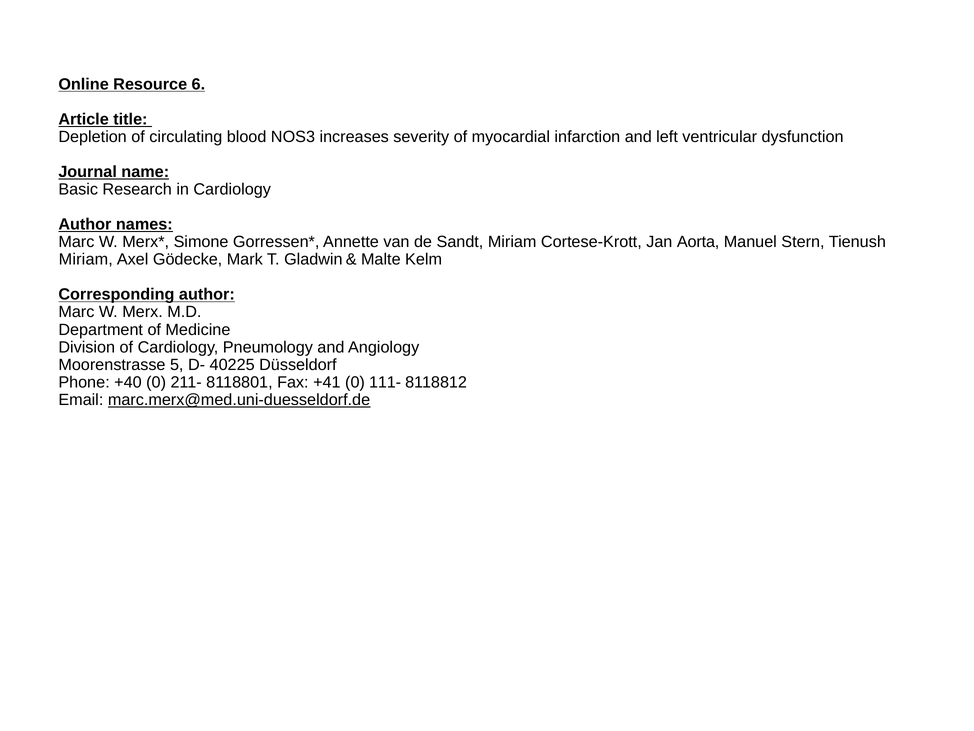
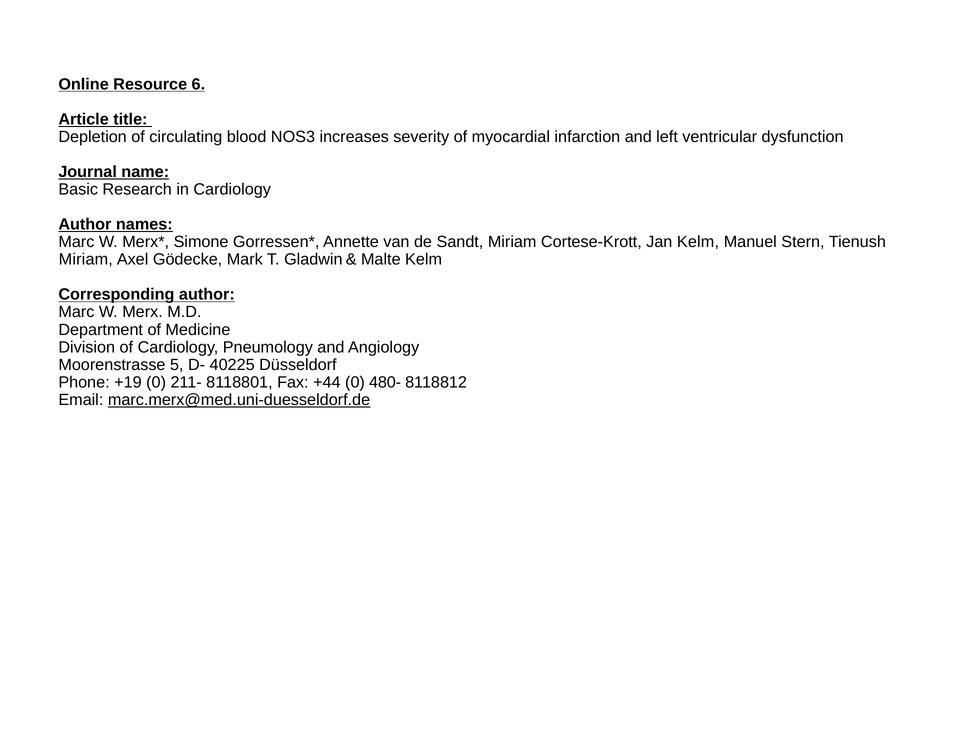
Jan Aorta: Aorta -> Kelm
+40: +40 -> +19
+41: +41 -> +44
111-: 111- -> 480-
